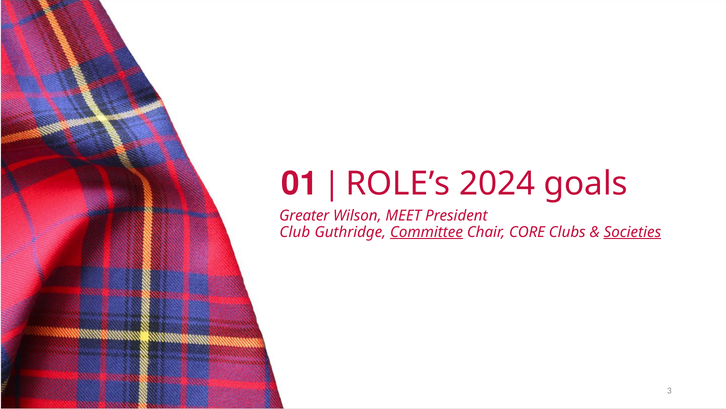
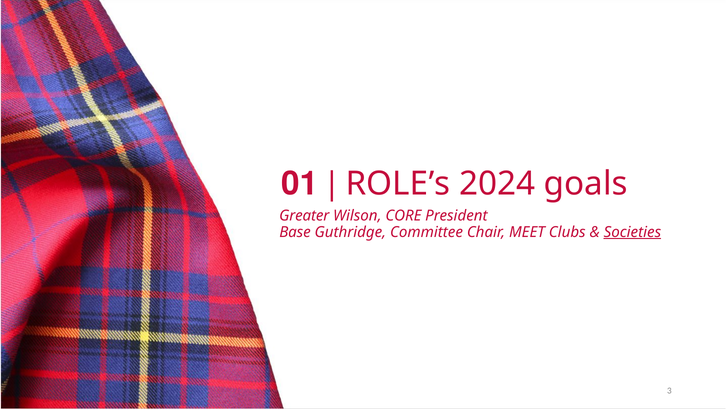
MEET: MEET -> CORE
Club: Club -> Base
Committee underline: present -> none
CORE: CORE -> MEET
